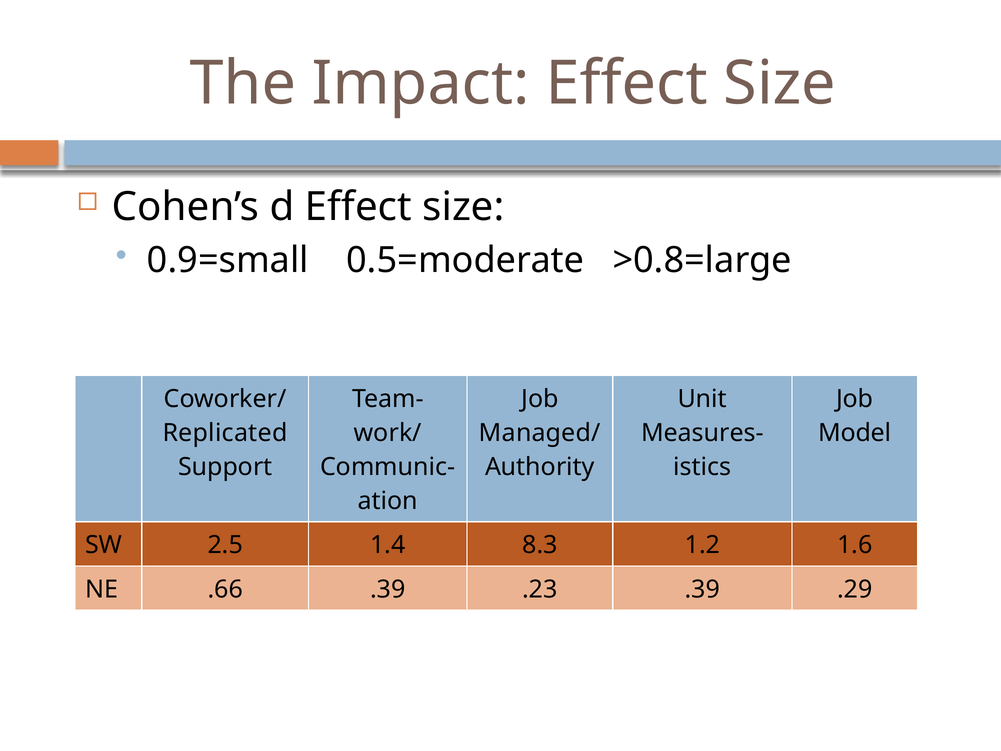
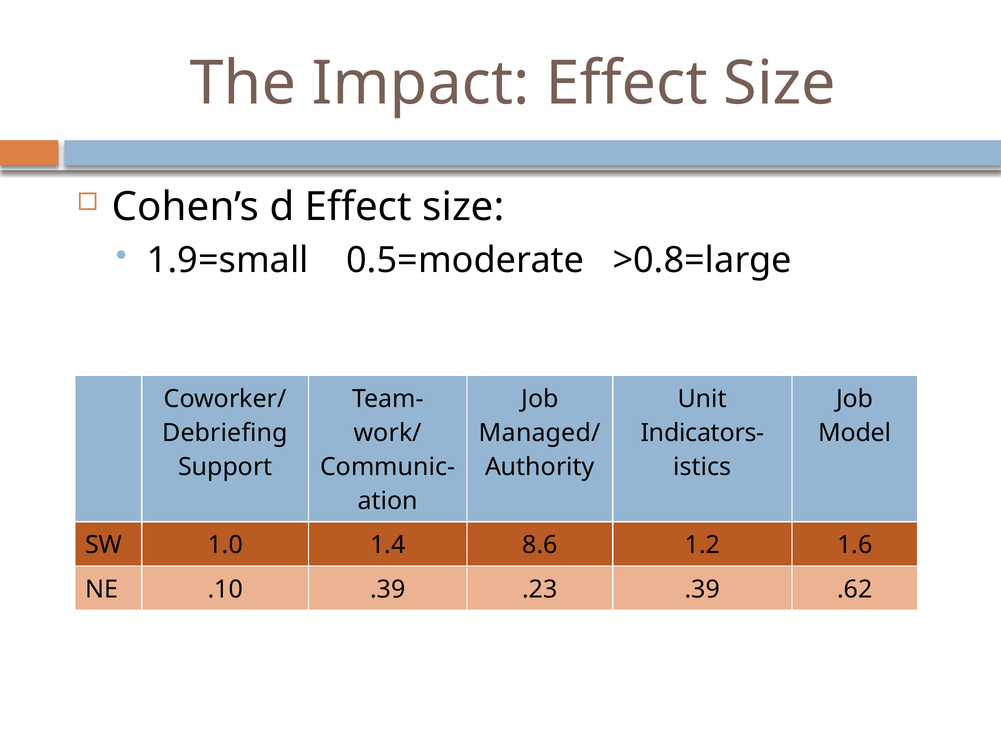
0.9=small: 0.9=small -> 1.9=small
Replicated: Replicated -> Debriefing
Measures-: Measures- -> Indicators-
2.5: 2.5 -> 1.0
8.3: 8.3 -> 8.6
.66: .66 -> .10
.29: .29 -> .62
